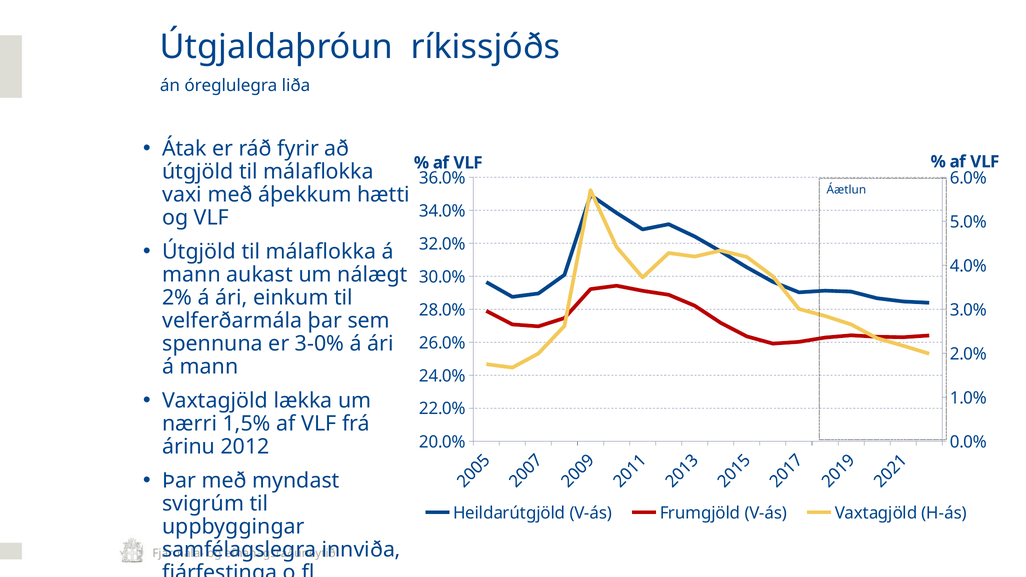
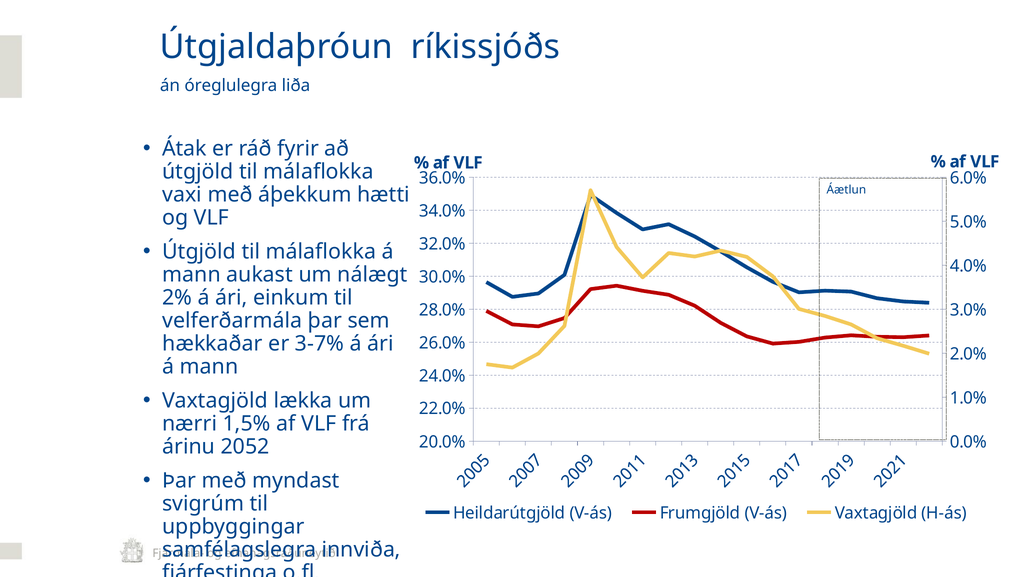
spennuna: spennuna -> hækkaðar
3-0%: 3-0% -> 3-7%
2012: 2012 -> 2052
